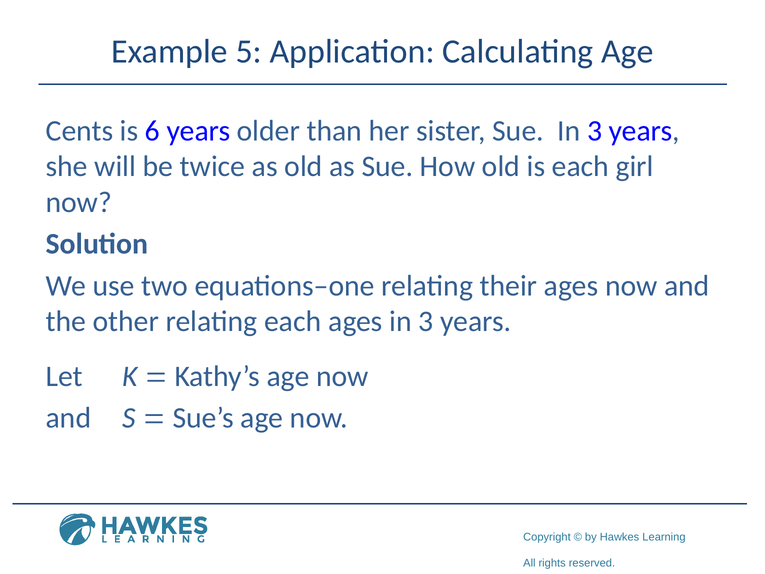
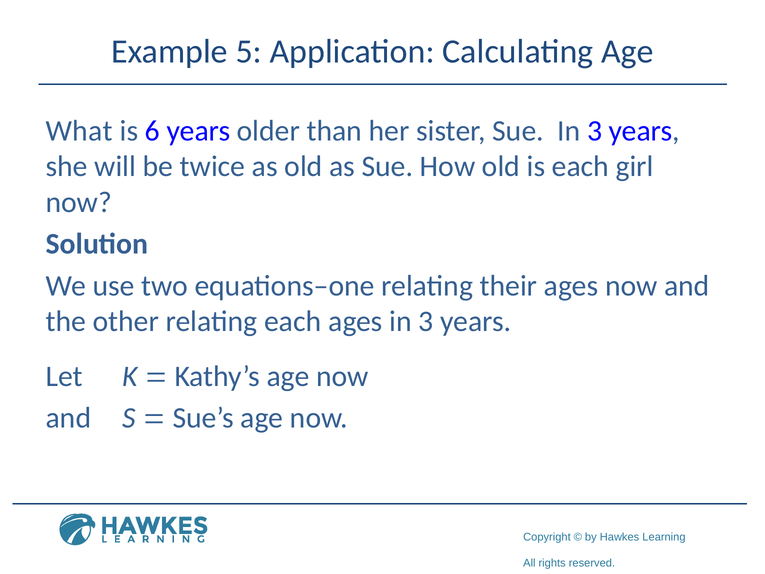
Cents: Cents -> What
